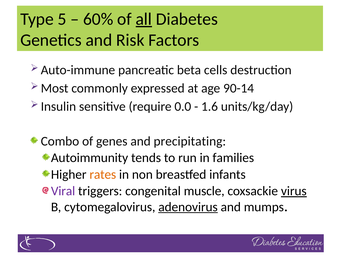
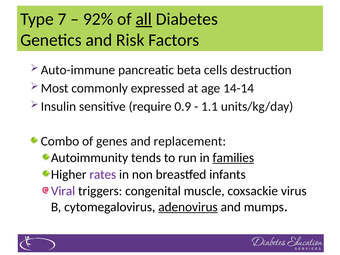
5: 5 -> 7
60%: 60% -> 92%
90-14: 90-14 -> 14-14
0.0: 0.0 -> 0.9
1.6: 1.6 -> 1.1
precipitating: precipitating -> replacement
families underline: none -> present
rates colour: orange -> purple
virus underline: present -> none
